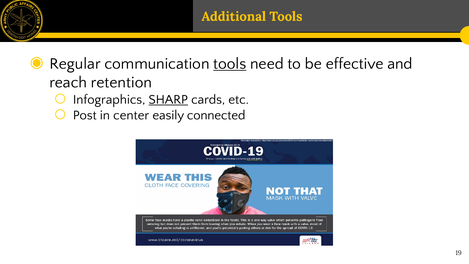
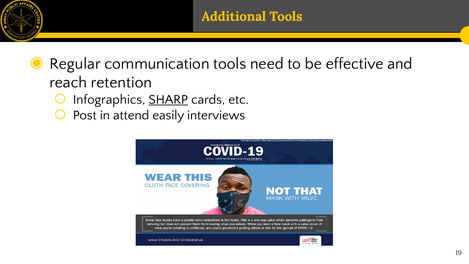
tools at (230, 64) underline: present -> none
center: center -> attend
connected: connected -> interviews
